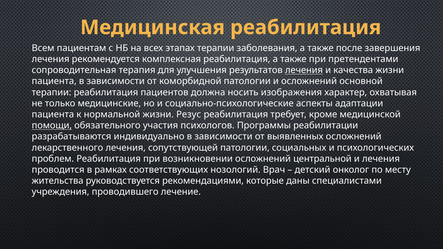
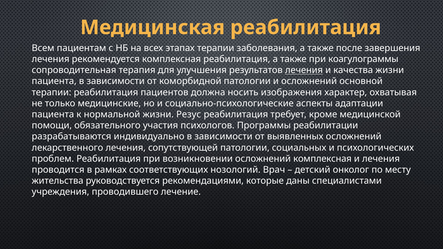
претендентами: претендентами -> коагулограммы
помощи underline: present -> none
осложнений центральной: центральной -> комплексная
